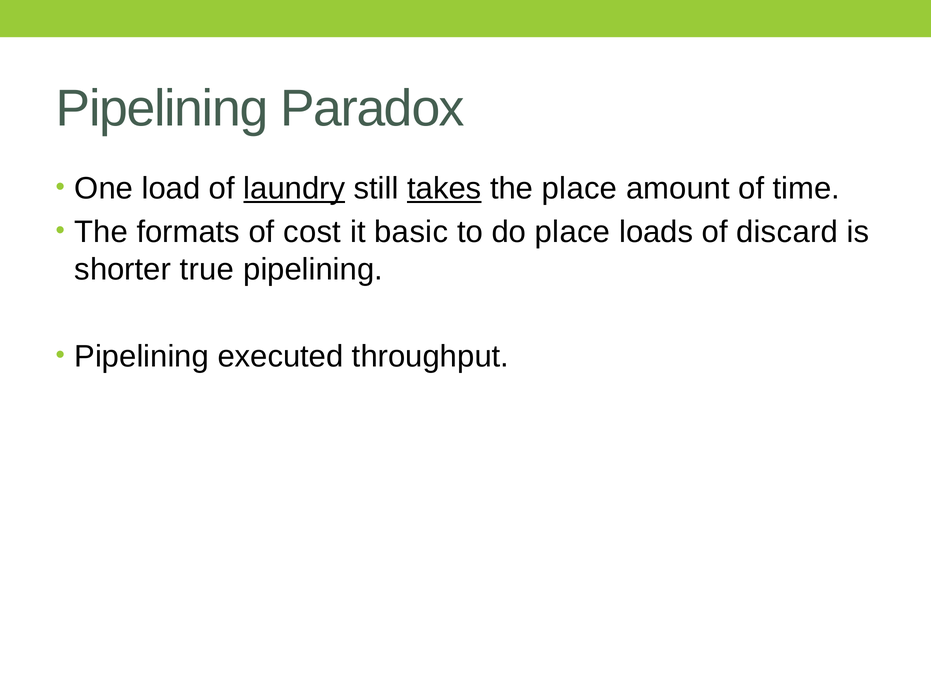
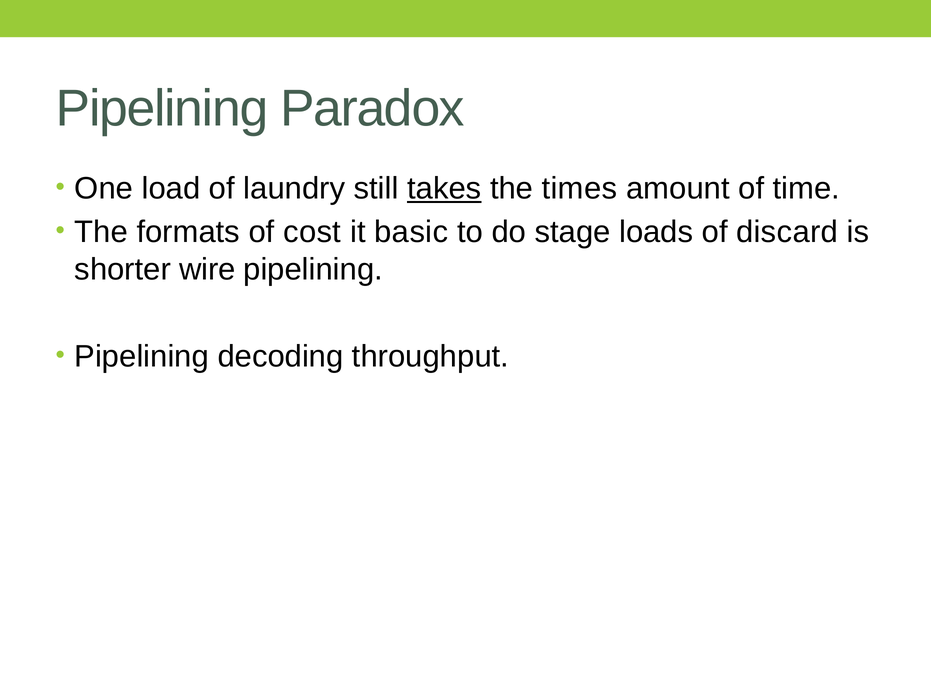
laundry underline: present -> none
the place: place -> times
do place: place -> stage
true: true -> wire
executed: executed -> decoding
